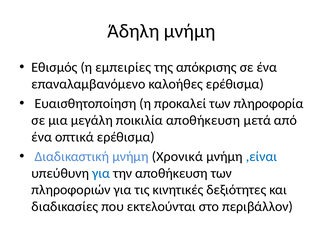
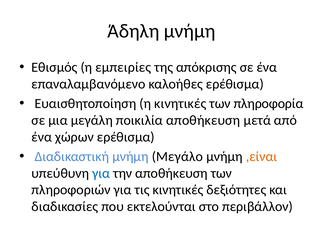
η προκαλεί: προκαλεί -> κινητικές
οπτικά: οπτικά -> χώρων
Χρονικά: Χρονικά -> Μεγάλο
,είναι colour: blue -> orange
